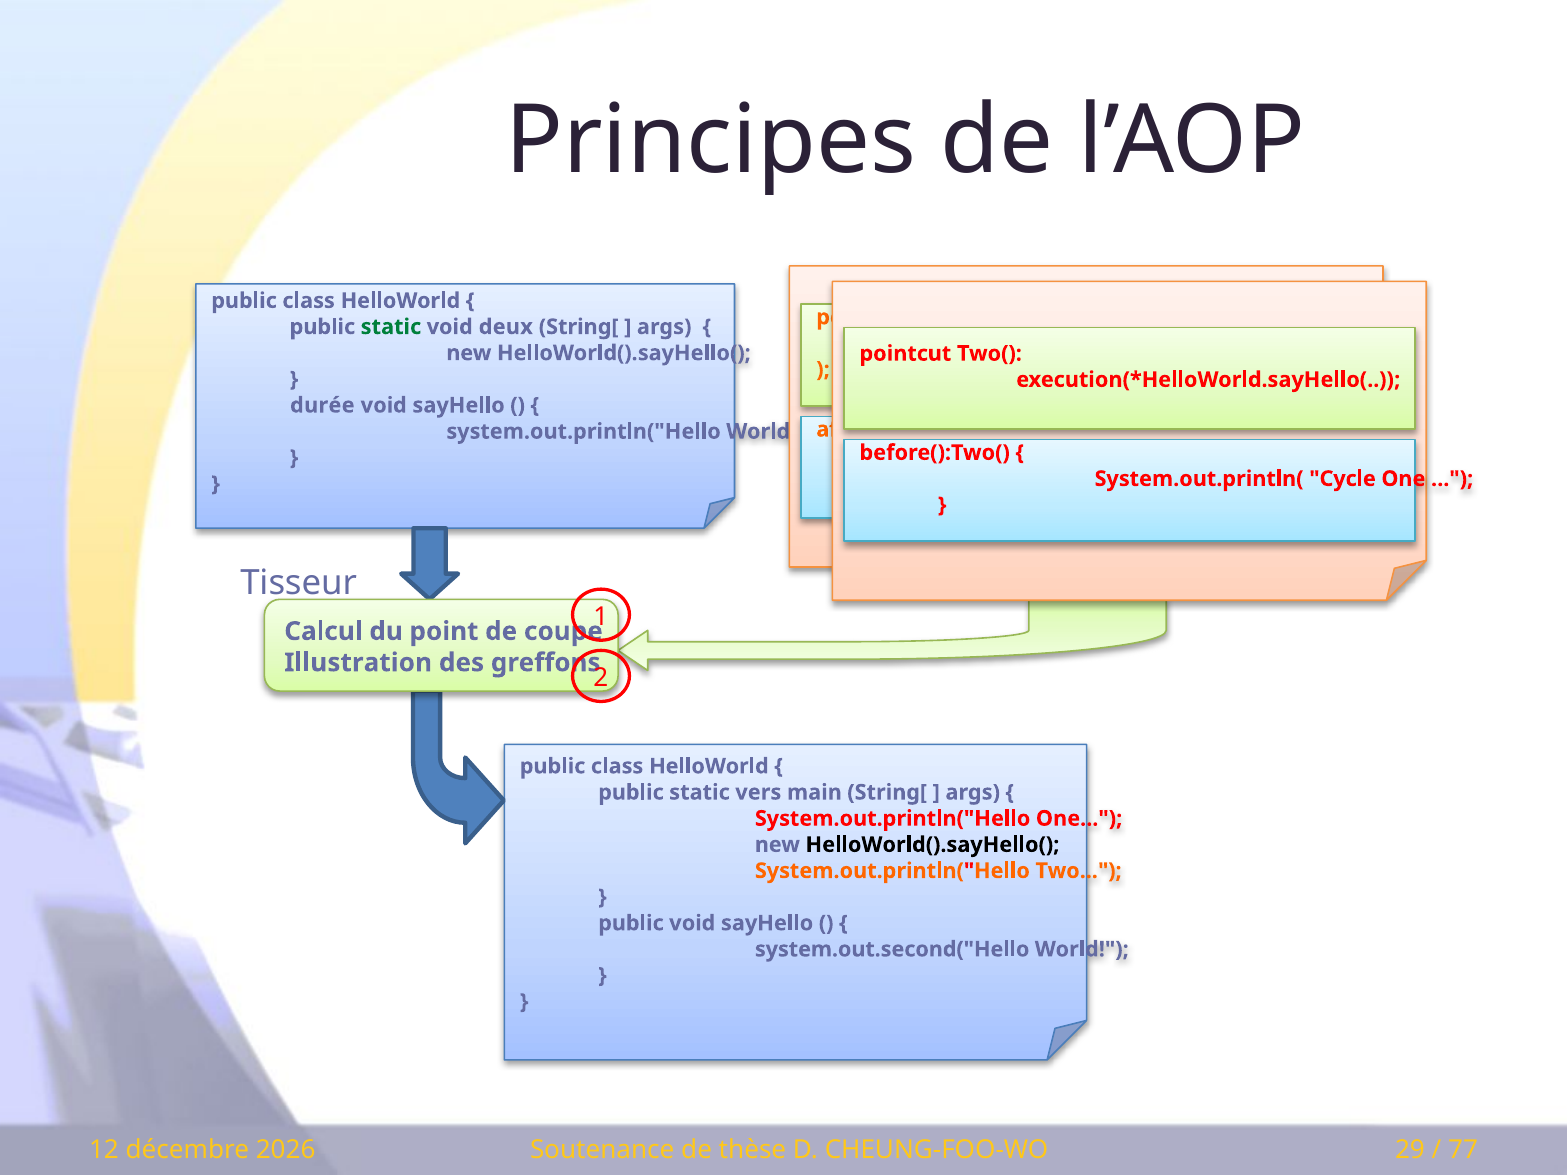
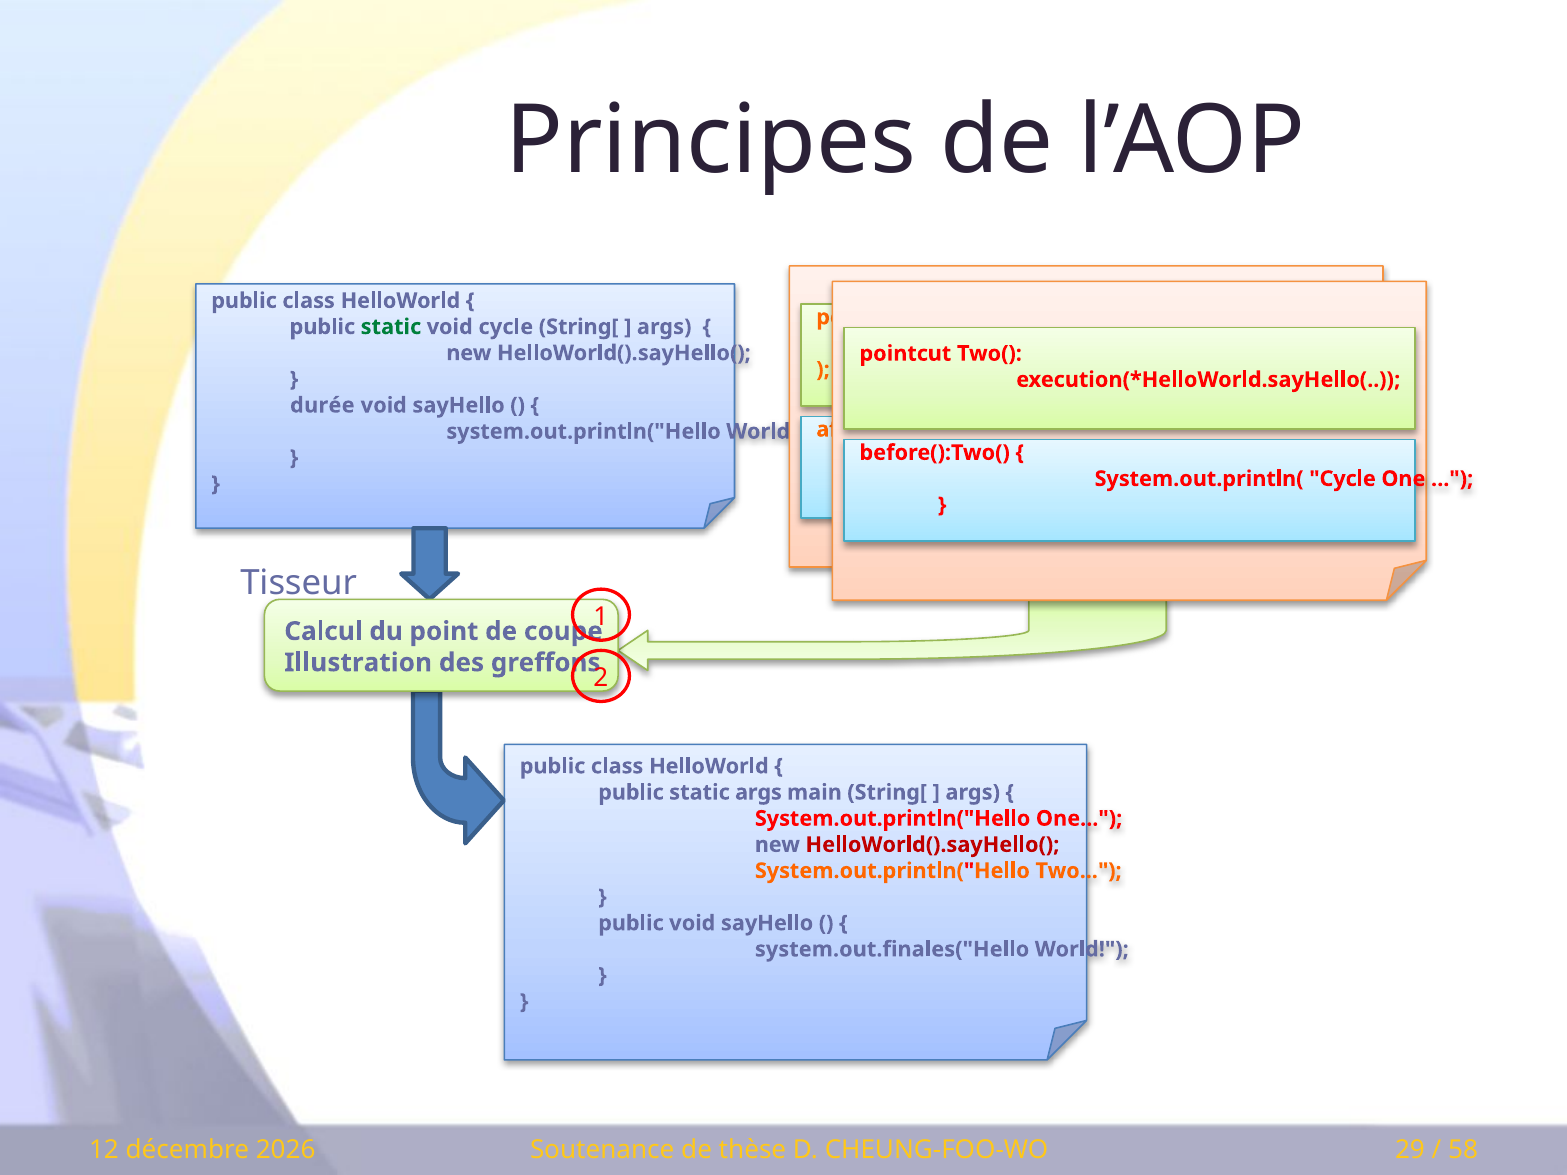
void deux: deux -> cycle
static vers: vers -> args
HelloWorld().sayHello( at (932, 845) colour: black -> red
system.out.second("Hello: system.out.second("Hello -> system.out.finales("Hello
77: 77 -> 58
